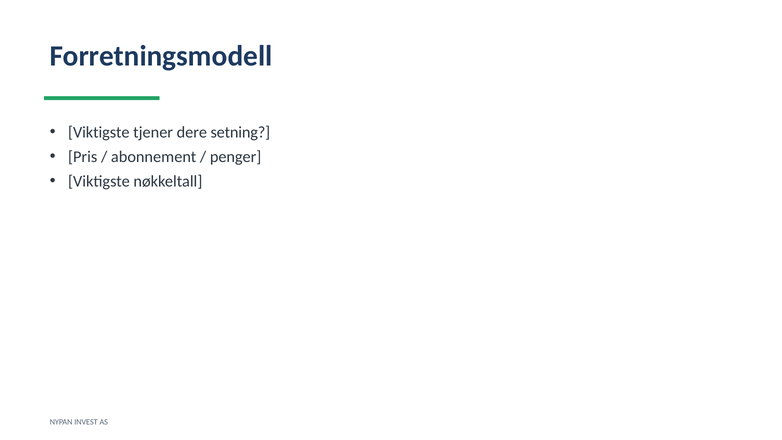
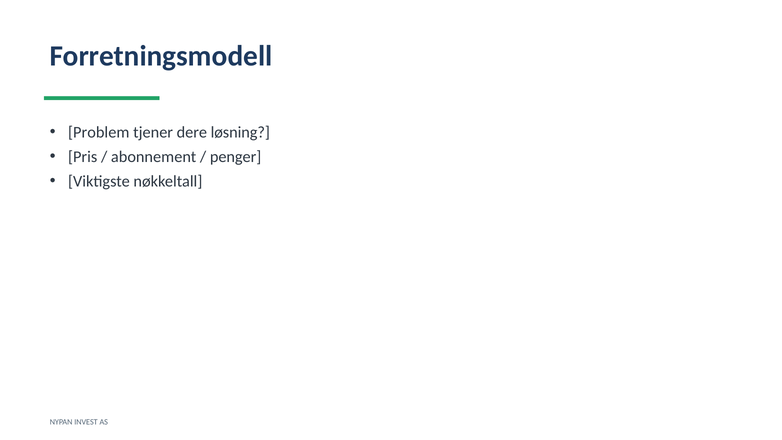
Viktigste at (99, 132): Viktigste -> Problem
setning: setning -> løsning
